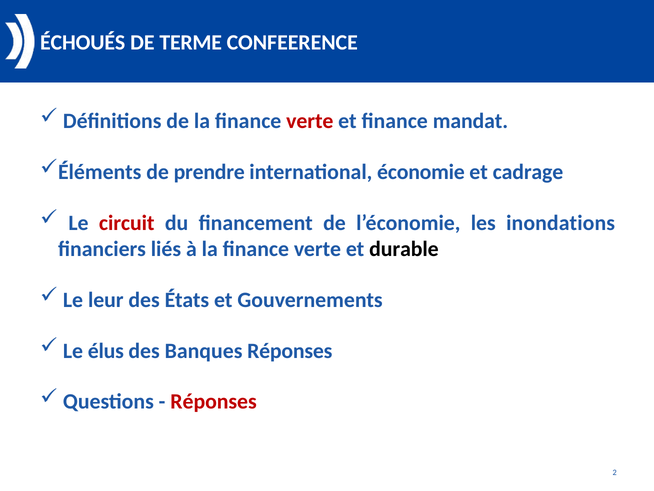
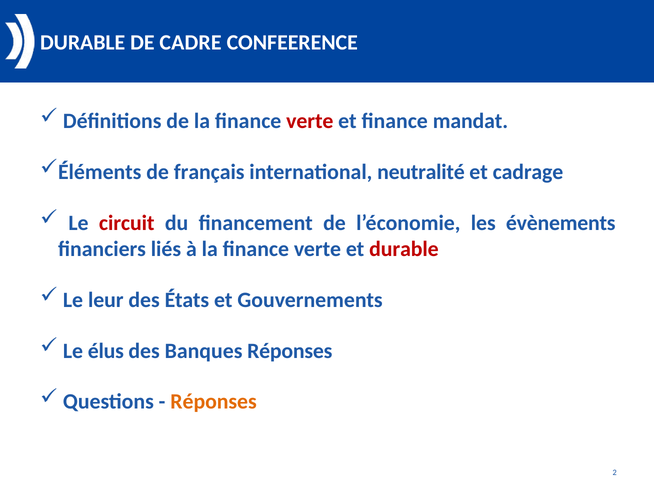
ÉCHOUÉS at (83, 42): ÉCHOUÉS -> DURABLE
TERME: TERME -> CADRE
prendre: prendre -> français
économie: économie -> neutralité
inondations: inondations -> évènements
durable at (404, 249) colour: black -> red
Réponses at (214, 401) colour: red -> orange
